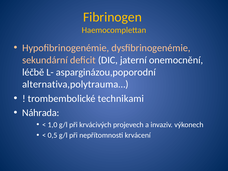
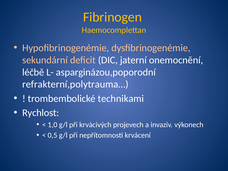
alternativa,polytrauma…: alternativa,polytrauma… -> refrakterní,polytrauma…
Náhrada: Náhrada -> Rychlost
